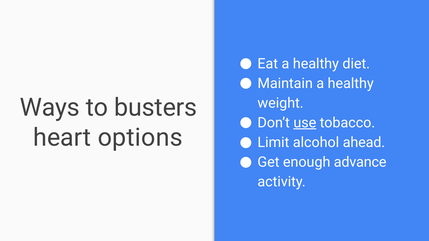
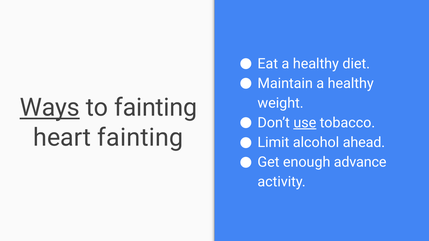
Ways underline: none -> present
to busters: busters -> fainting
heart options: options -> fainting
